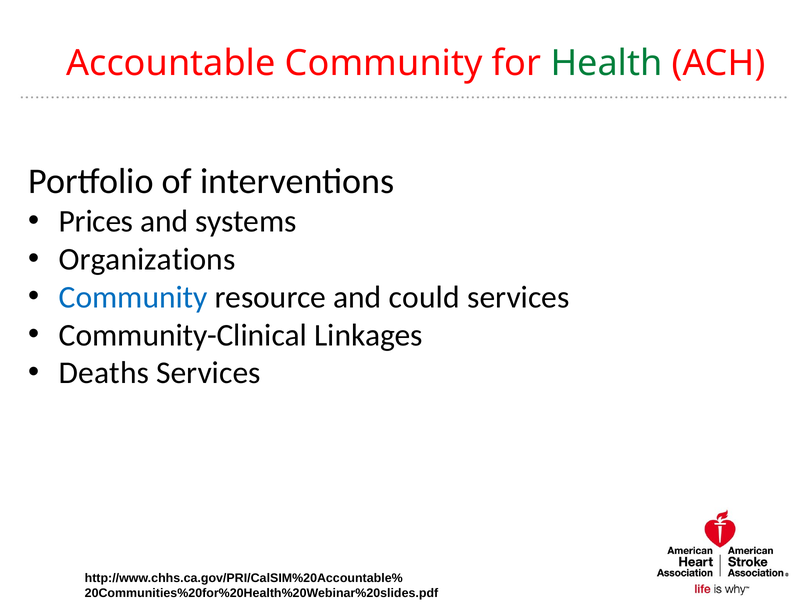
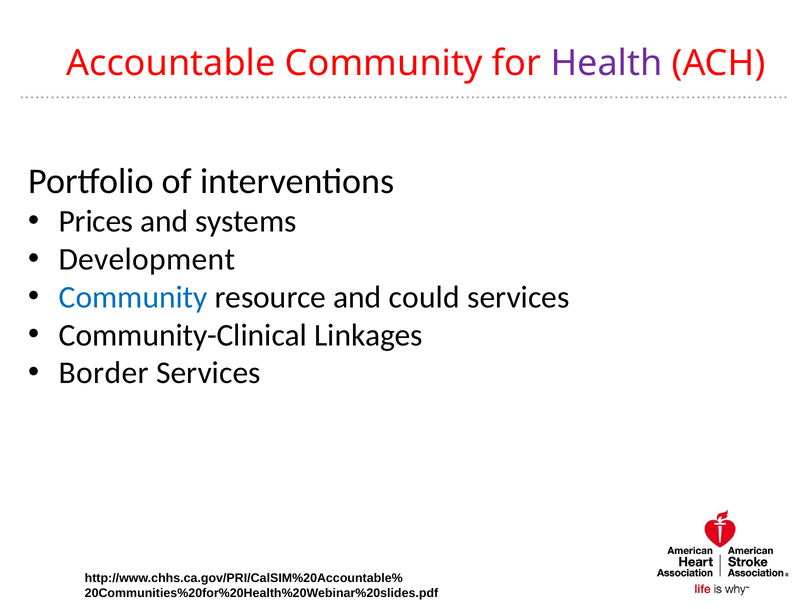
Health colour: green -> purple
Organizations: Organizations -> Development
Deaths: Deaths -> Border
